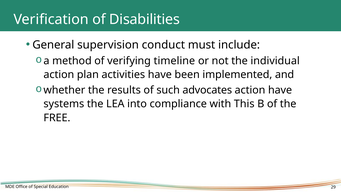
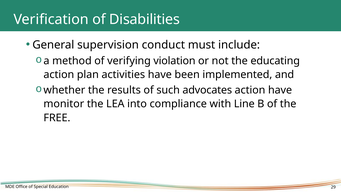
timeline: timeline -> violation
individual: individual -> educating
systems: systems -> monitor
This: This -> Line
